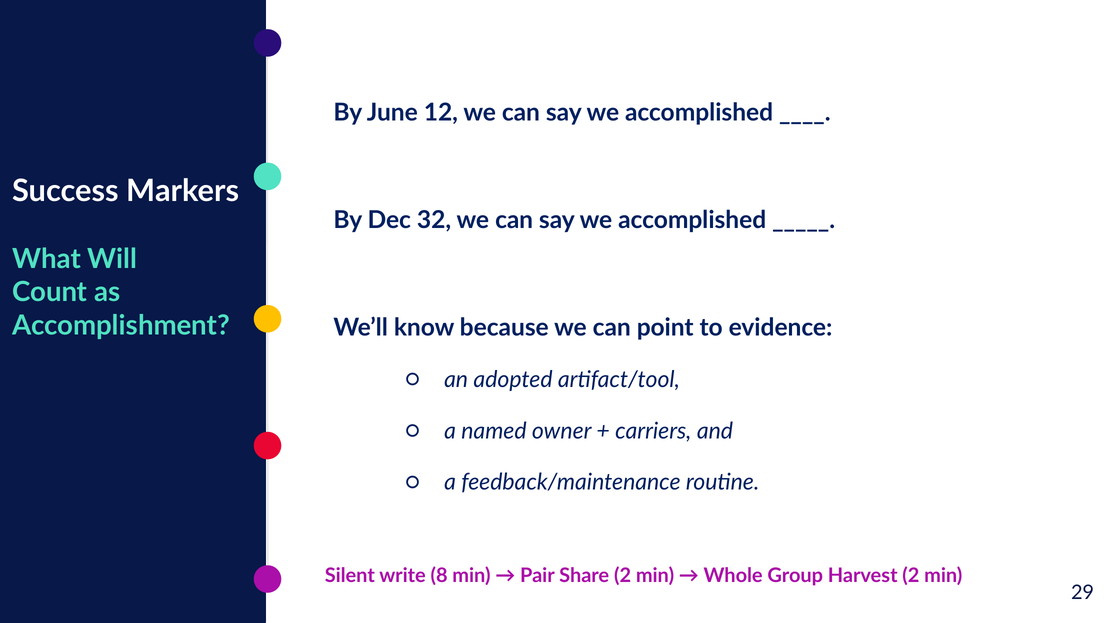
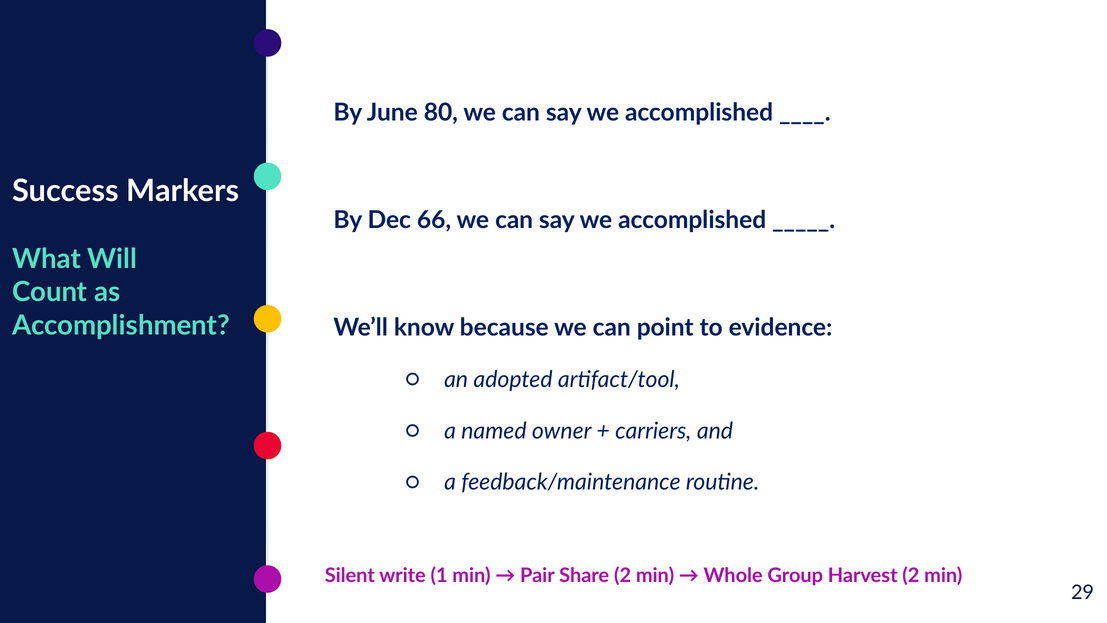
12: 12 -> 80
32: 32 -> 66
8: 8 -> 1
